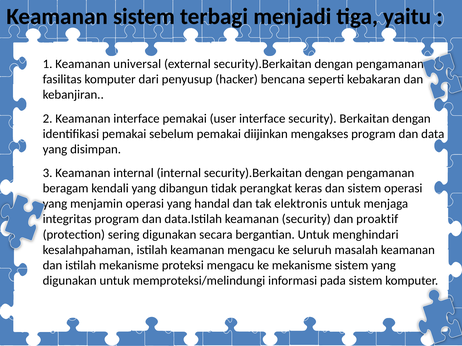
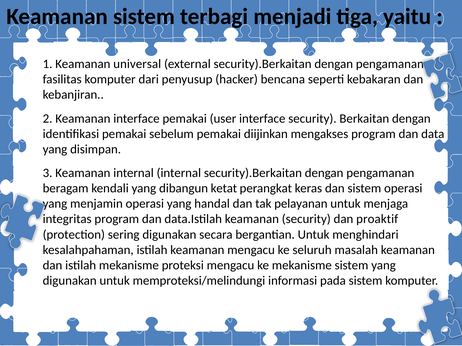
tidak: tidak -> ketat
elektronis: elektronis -> pelayanan
